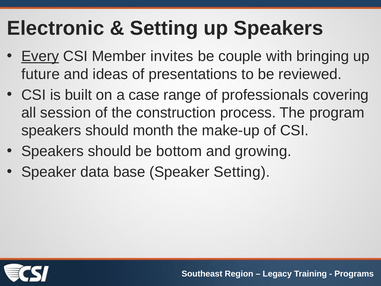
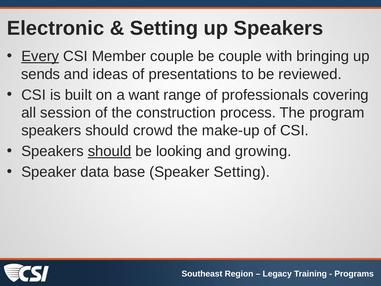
Member invites: invites -> couple
future: future -> sends
case: case -> want
month: month -> crowd
should at (110, 151) underline: none -> present
bottom: bottom -> looking
